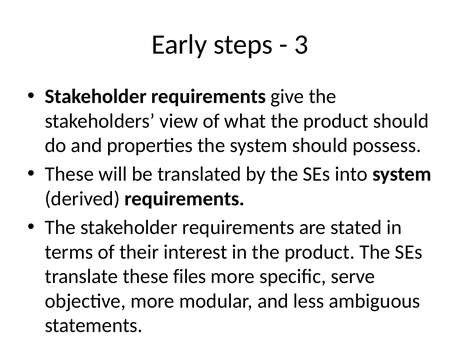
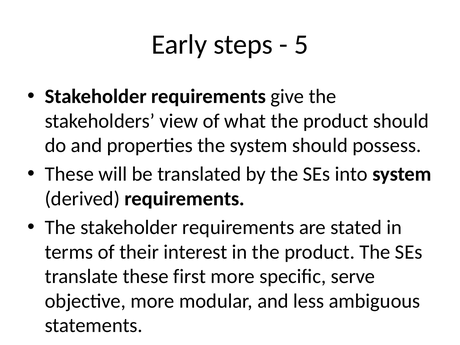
3: 3 -> 5
files: files -> first
